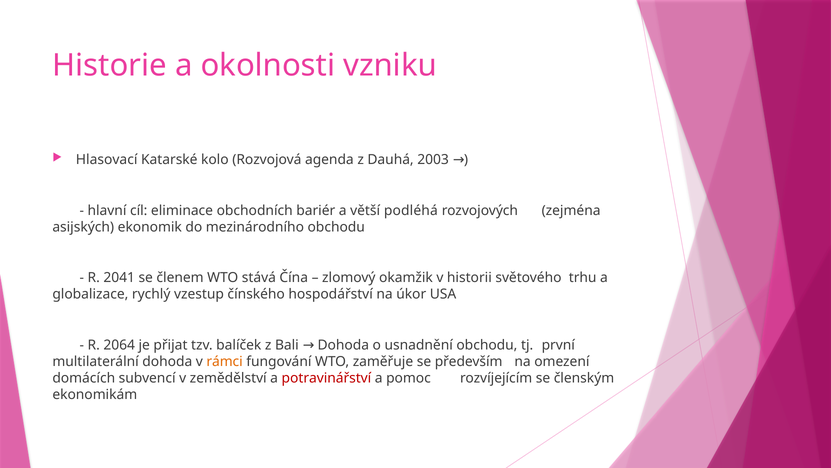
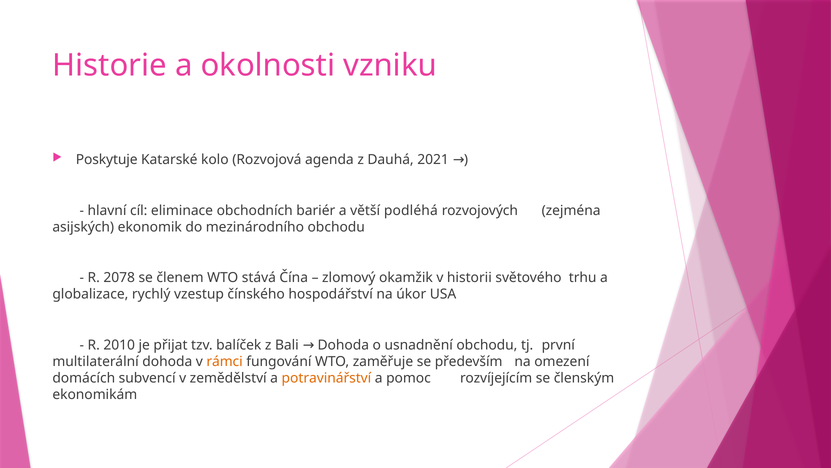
Hlasovací: Hlasovací -> Poskytuje
2003: 2003 -> 2021
2041: 2041 -> 2078
2064: 2064 -> 2010
potravinářství colour: red -> orange
